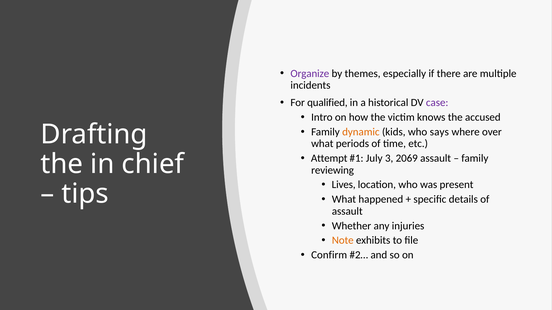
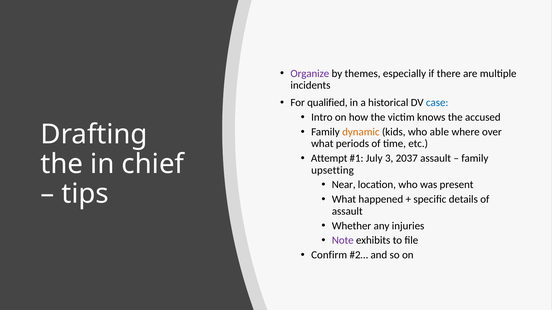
case colour: purple -> blue
says: says -> able
2069: 2069 -> 2037
reviewing: reviewing -> upsetting
Lives: Lives -> Near
Note colour: orange -> purple
